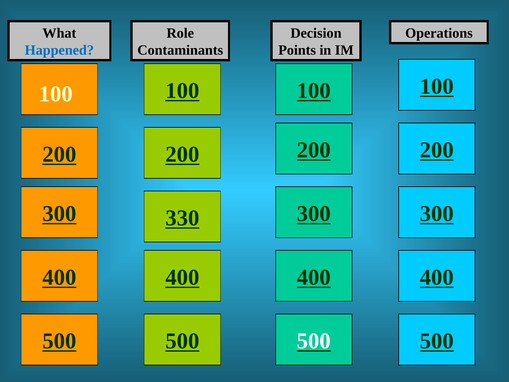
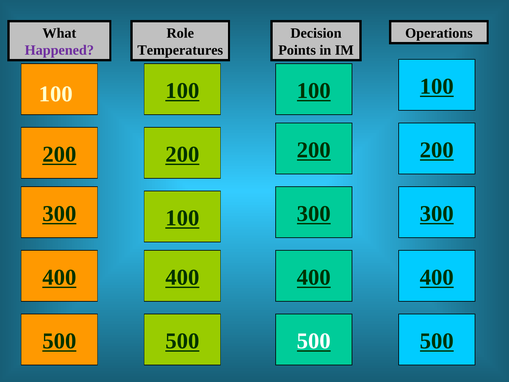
Happened colour: blue -> purple
Contaminants: Contaminants -> Temperatures
300 330: 330 -> 100
